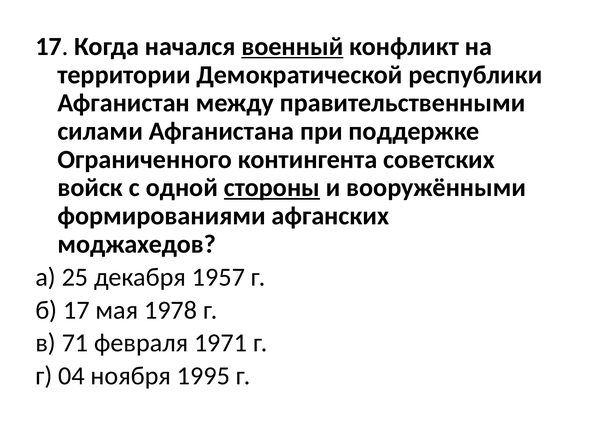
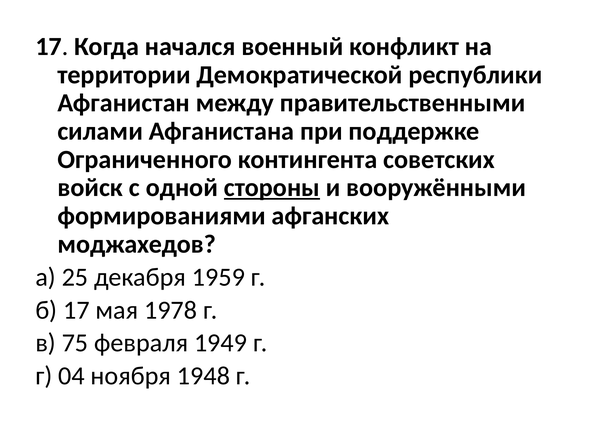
военный underline: present -> none
1957: 1957 -> 1959
71: 71 -> 75
1971: 1971 -> 1949
1995: 1995 -> 1948
